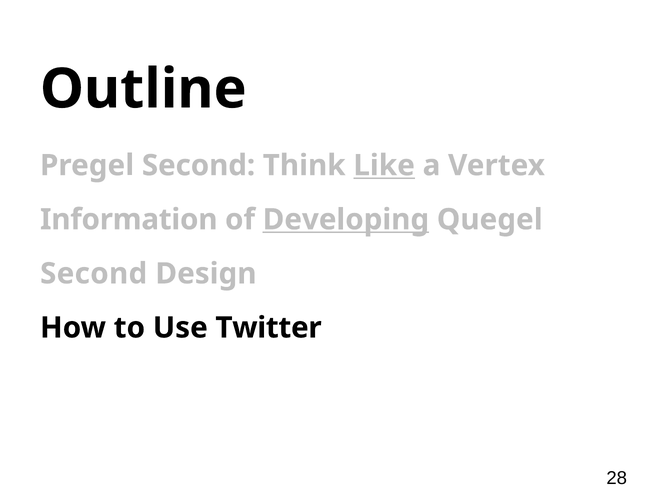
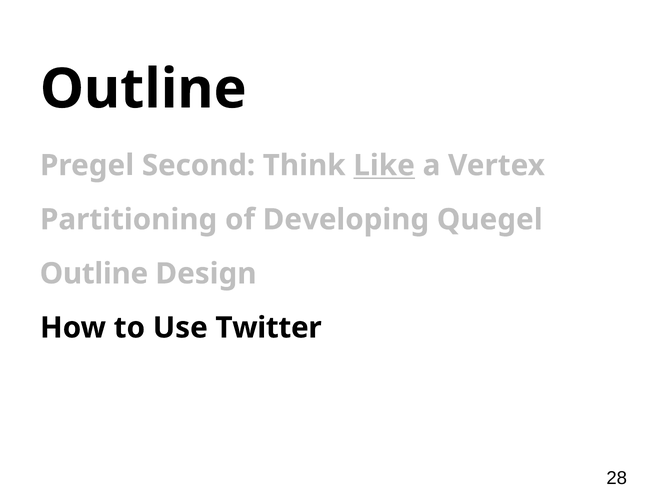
Information: Information -> Partitioning
Developing underline: present -> none
Second at (94, 274): Second -> Outline
